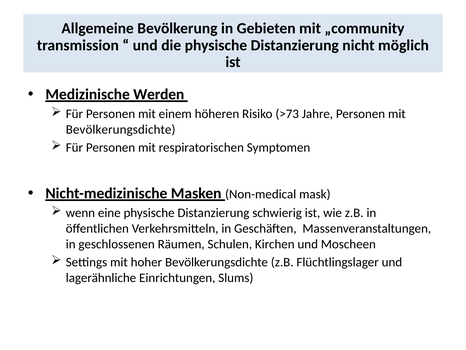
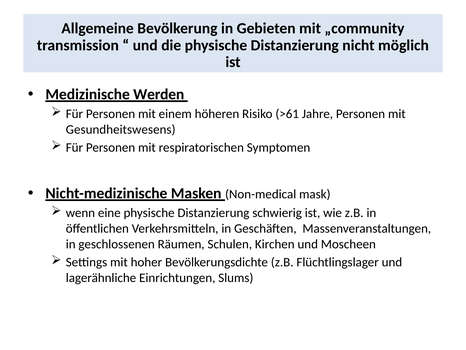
>73: >73 -> >61
Bevölkerungsdichte at (121, 129): Bevölkerungsdichte -> Gesundheitswesens
